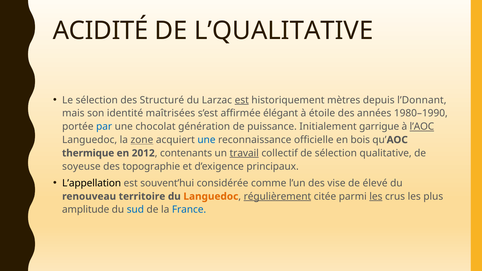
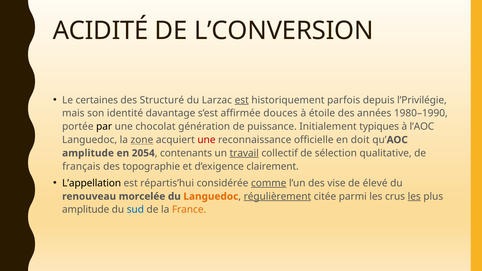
L’QUALITATIVE: L’QUALITATIVE -> L’CONVERSION
Le sélection: sélection -> certaines
mètres: mètres -> parfois
l’Donnant: l’Donnant -> l’Privilégie
maîtrisées: maîtrisées -> davantage
élégant: élégant -> douces
par colour: blue -> black
garrigue: garrigue -> typiques
l’AOC underline: present -> none
une at (206, 140) colour: blue -> red
bois: bois -> doit
thermique at (88, 153): thermique -> amplitude
2012: 2012 -> 2054
soyeuse: soyeuse -> français
principaux: principaux -> clairement
souvent’hui: souvent’hui -> répartis’hui
comme underline: none -> present
territoire: territoire -> morcelée
les at (376, 196) underline: present -> none
les at (414, 196) underline: none -> present
France colour: blue -> orange
